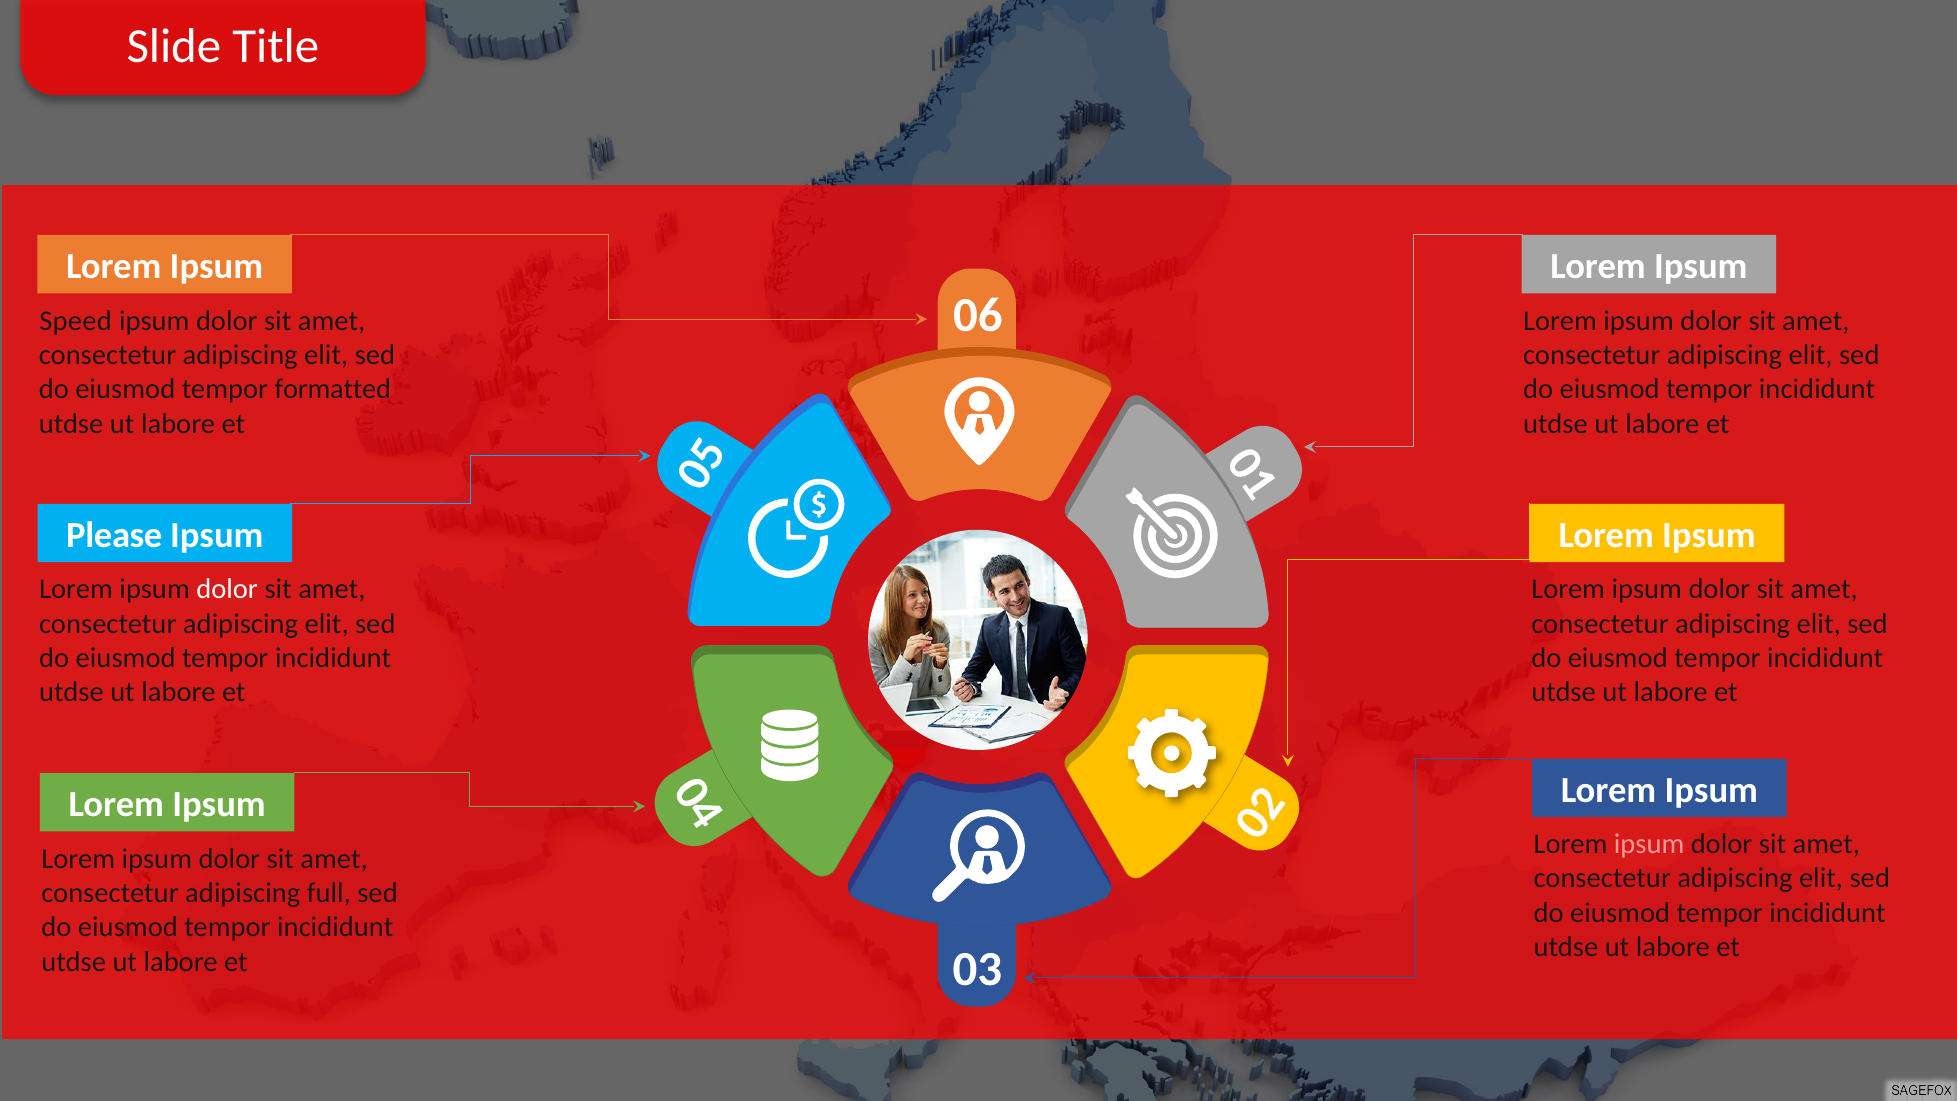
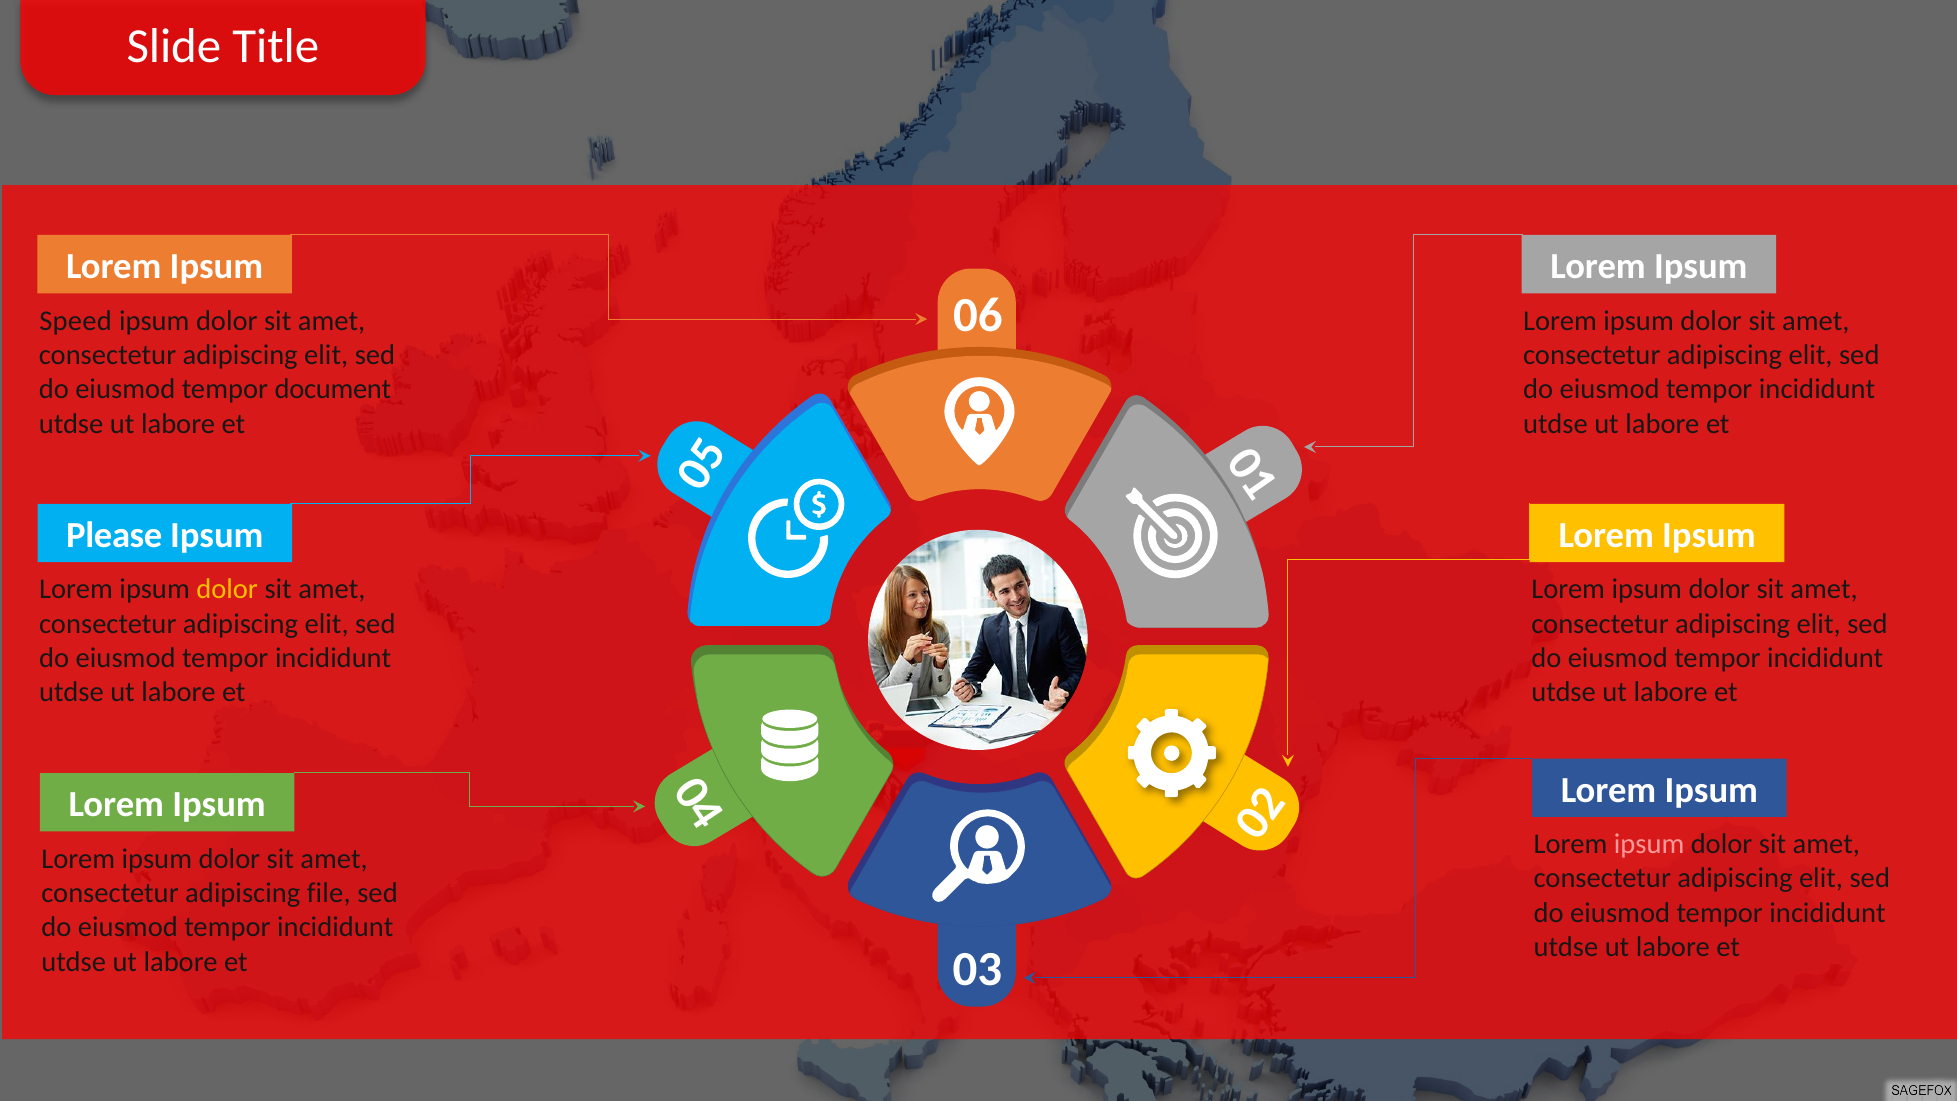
formatted: formatted -> document
dolor at (227, 589) colour: white -> yellow
full: full -> file
